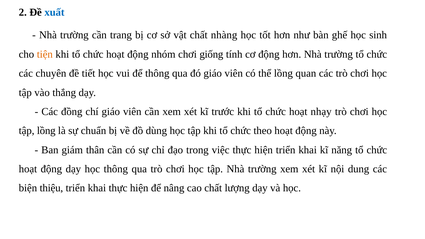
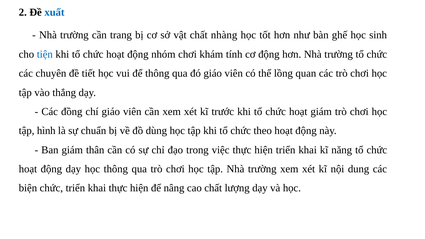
tiện colour: orange -> blue
giống: giống -> khám
hoạt nhạy: nhạy -> giám
tập lồng: lồng -> hình
biện thiệu: thiệu -> chức
